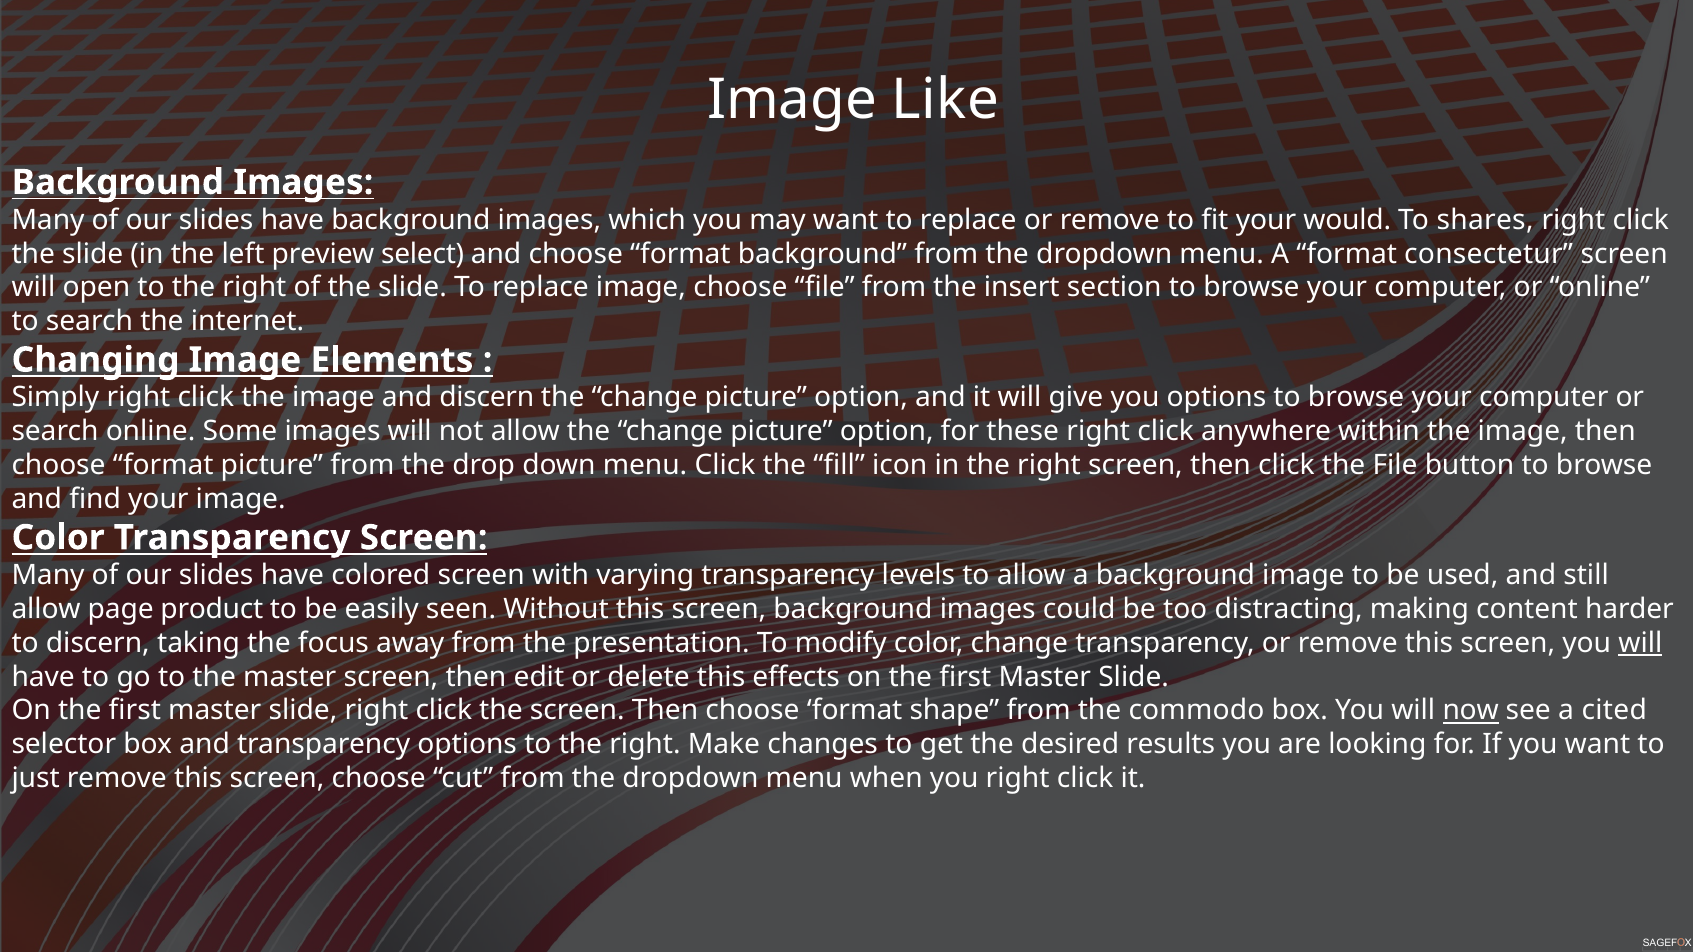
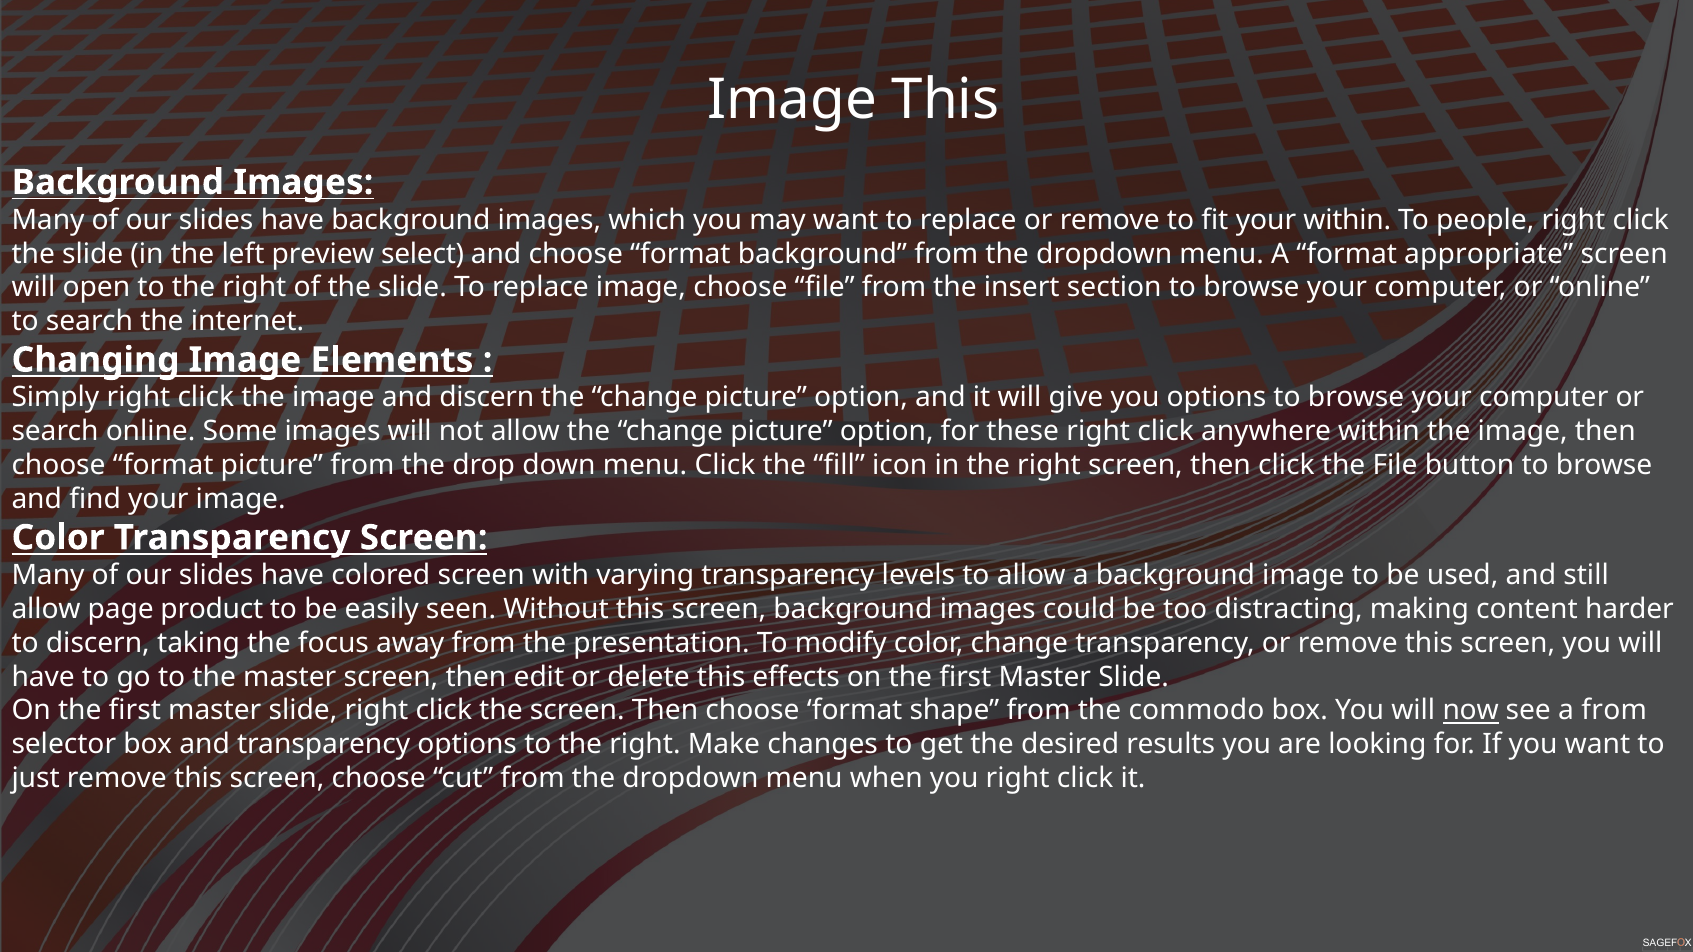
Image Like: Like -> This
your would: would -> within
shares: shares -> people
consectetur: consectetur -> appropriate
will at (1640, 643) underline: present -> none
a cited: cited -> from
